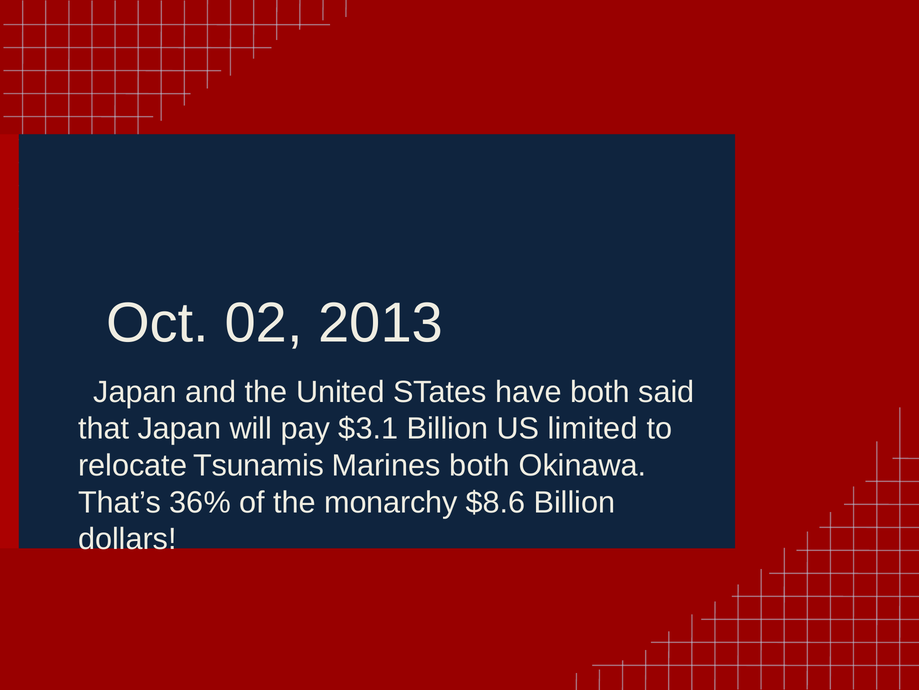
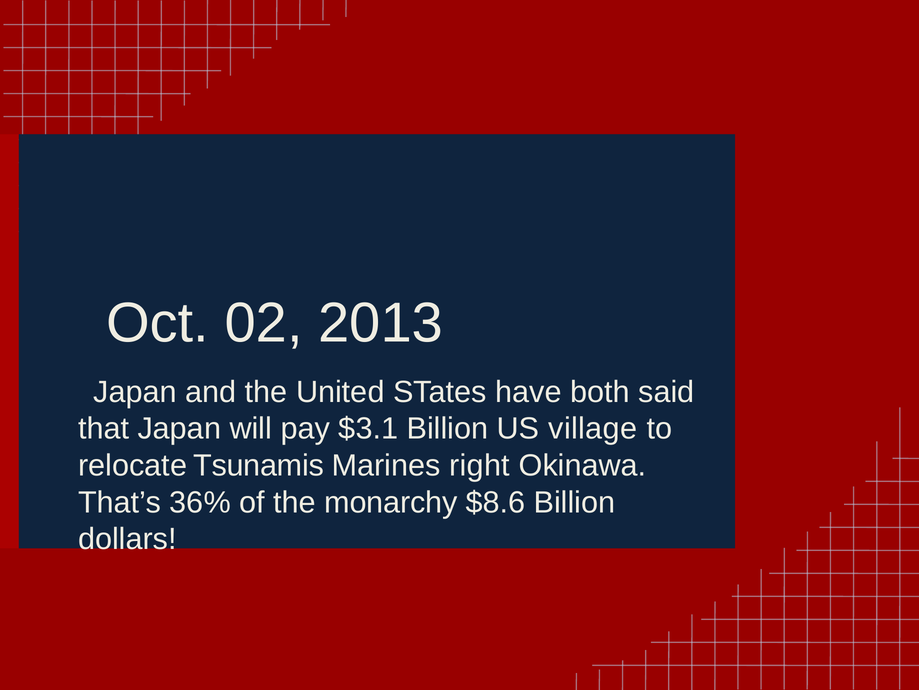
limited: limited -> village
Marines both: both -> right
